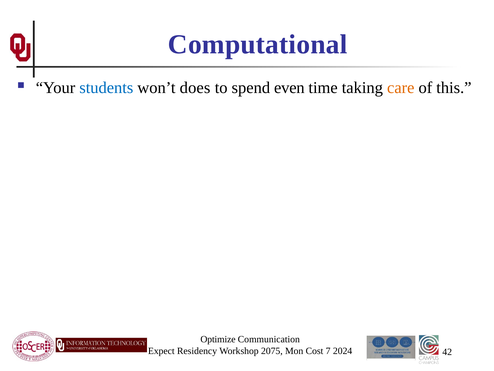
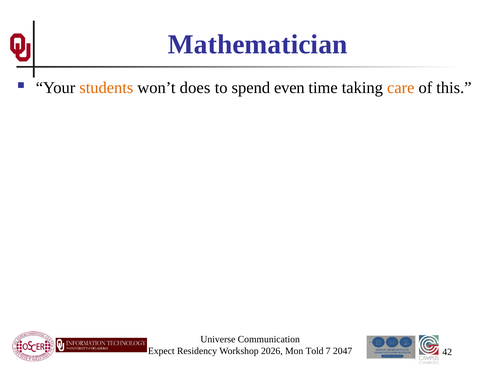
Computational: Computational -> Mathematician
students colour: blue -> orange
Optimize: Optimize -> Universe
2075: 2075 -> 2026
Cost: Cost -> Told
2024: 2024 -> 2047
